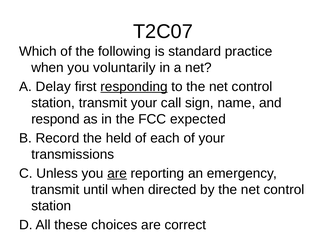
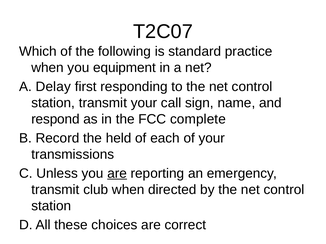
voluntarily: voluntarily -> equipment
responding underline: present -> none
expected: expected -> complete
until: until -> club
